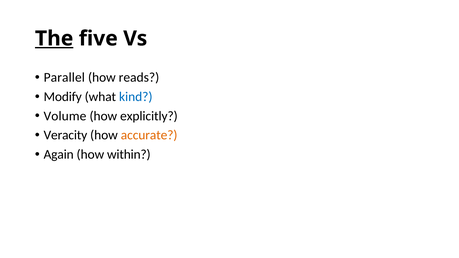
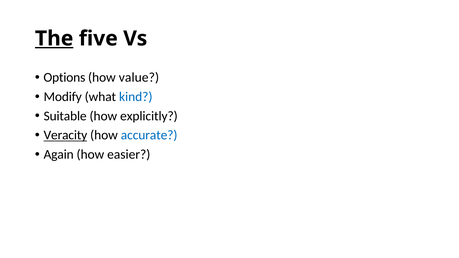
Parallel: Parallel -> Options
reads: reads -> value
Volume: Volume -> Suitable
Veracity underline: none -> present
accurate colour: orange -> blue
within: within -> easier
